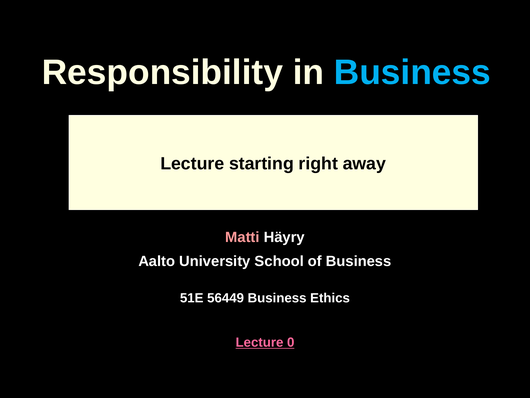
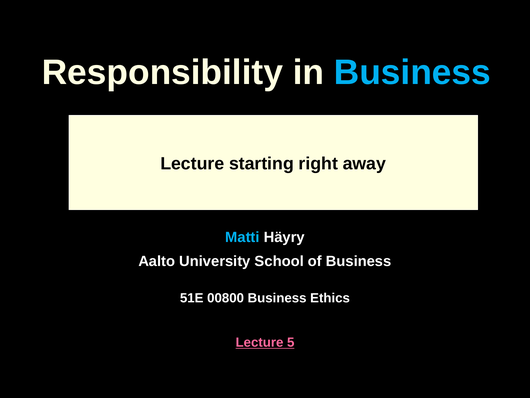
Matti colour: pink -> light blue
56449: 56449 -> 00800
0: 0 -> 5
